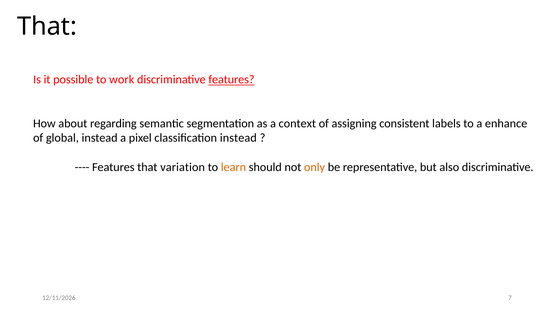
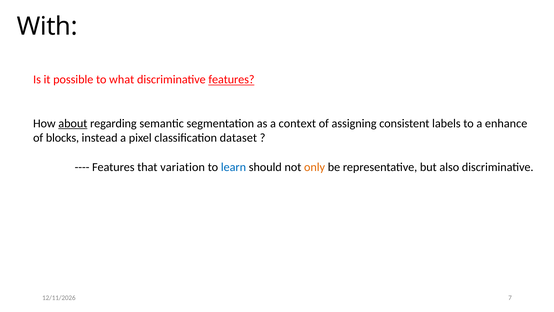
That at (47, 26): That -> With
work: work -> what
about underline: none -> present
global: global -> blocks
classification instead: instead -> dataset
learn colour: orange -> blue
